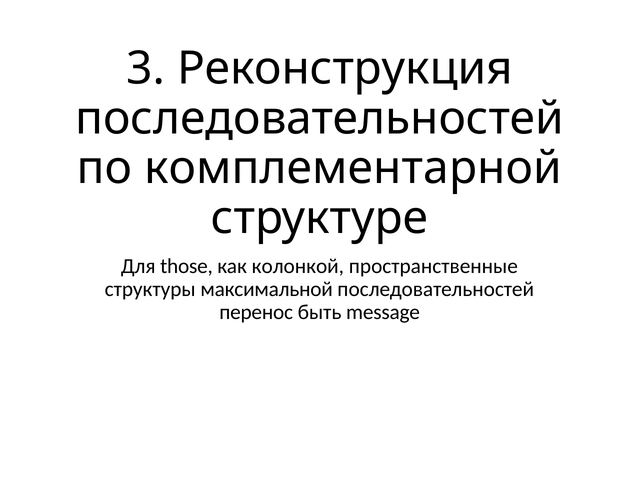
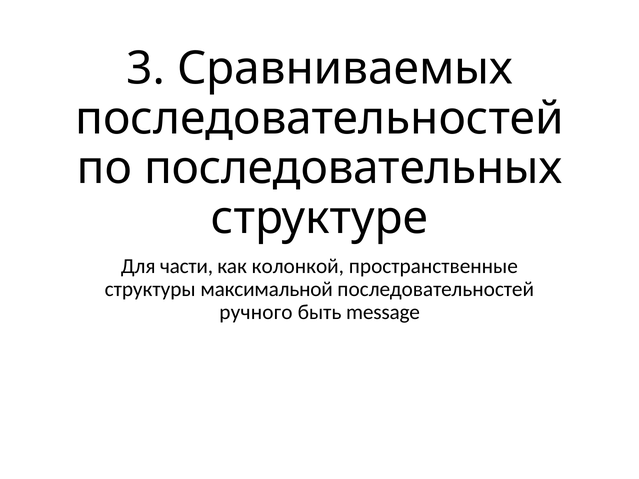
Реконструкция: Реконструкция -> Сравниваемых
комплементарной: комплементарной -> последовательных
those: those -> части
перенос: перенос -> ручного
